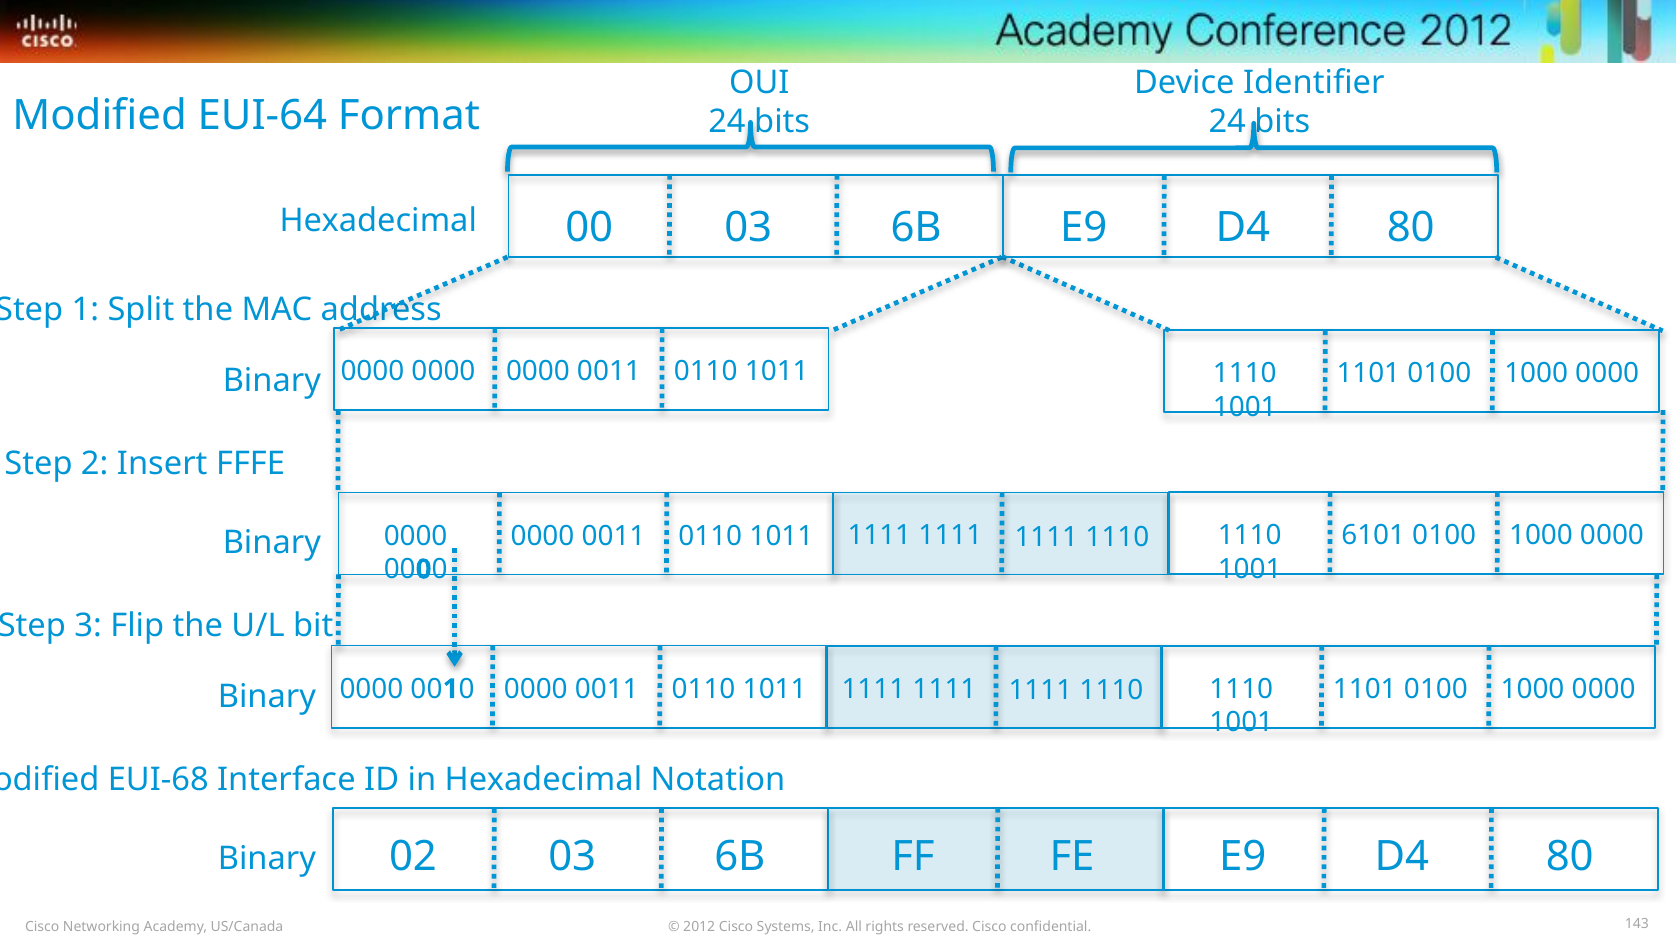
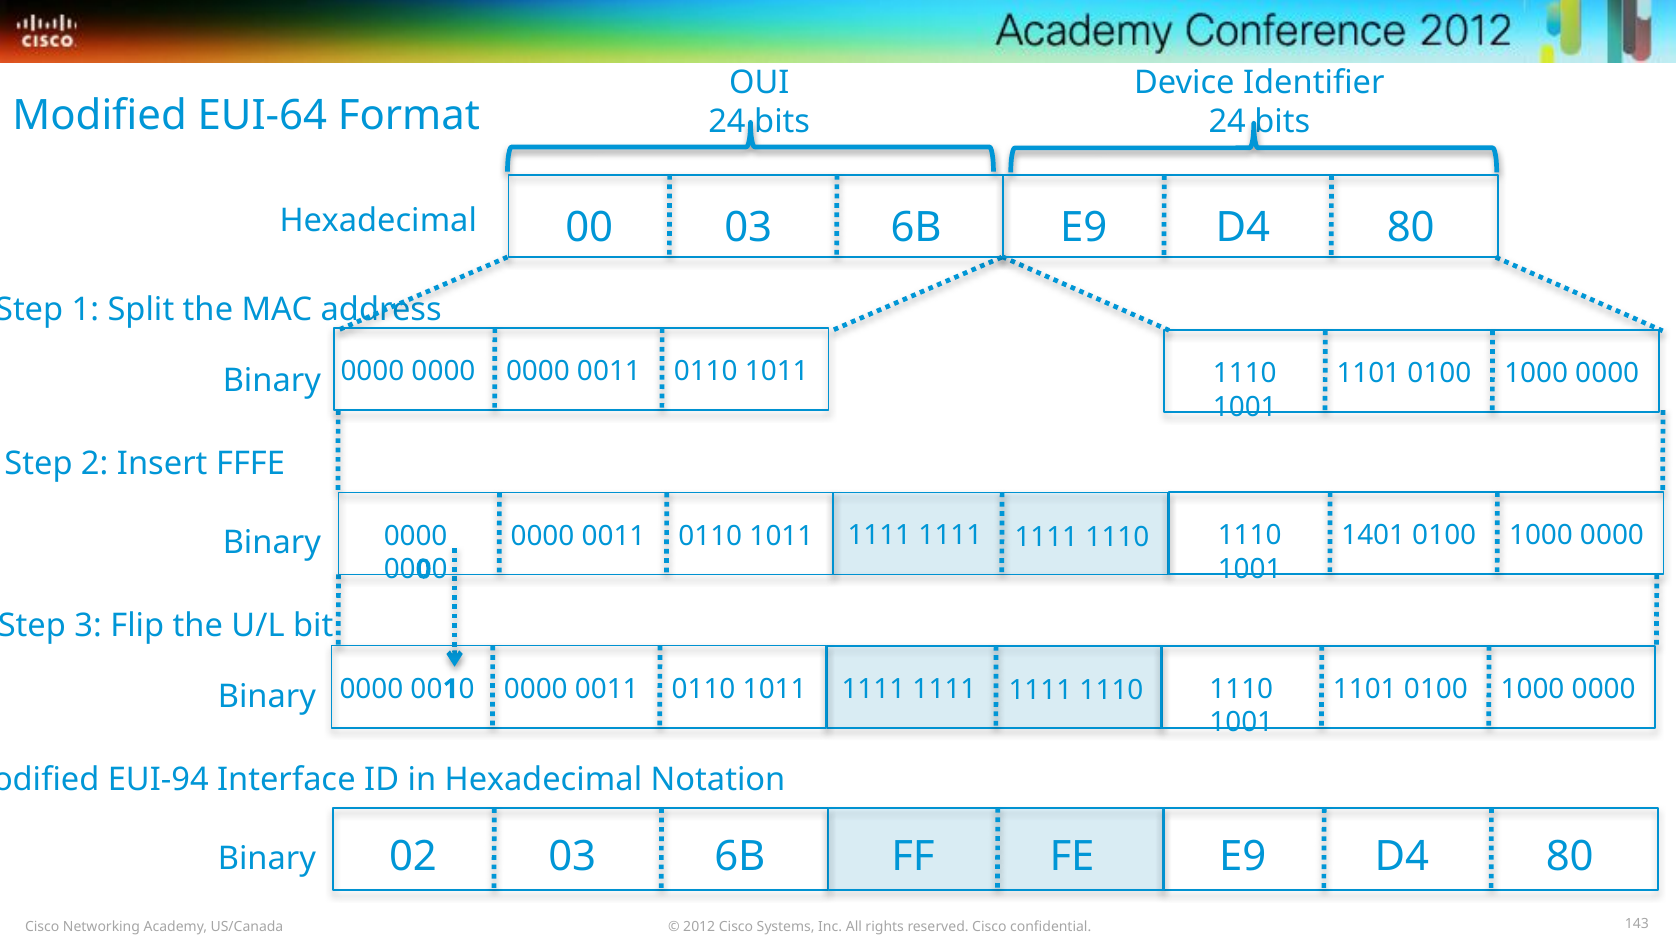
6101: 6101 -> 1401
EUI-68: EUI-68 -> EUI-94
